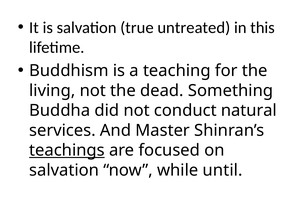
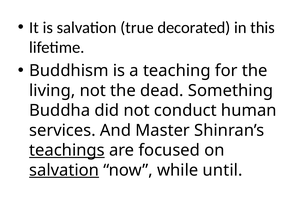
untreated: untreated -> decorated
natural: natural -> human
salvation at (64, 170) underline: none -> present
